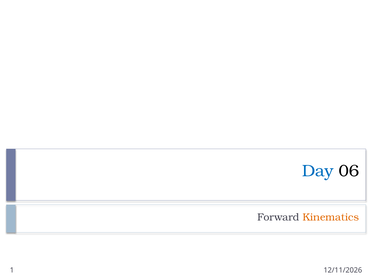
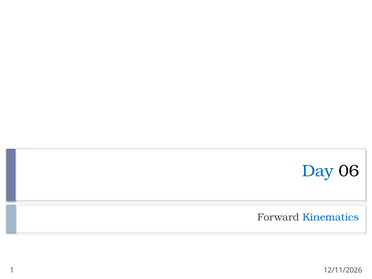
Kinematics colour: orange -> blue
